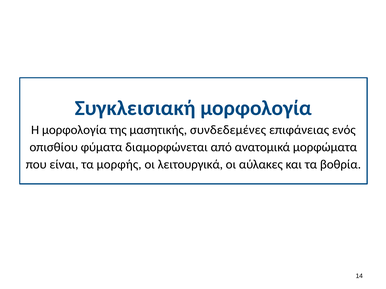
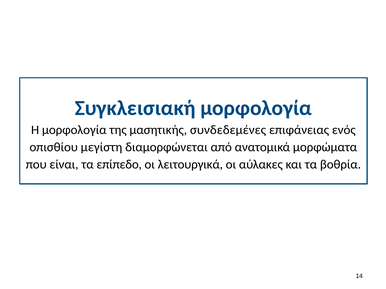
φύματα: φύματα -> μεγίστη
μορφής: μορφής -> επίπεδο
